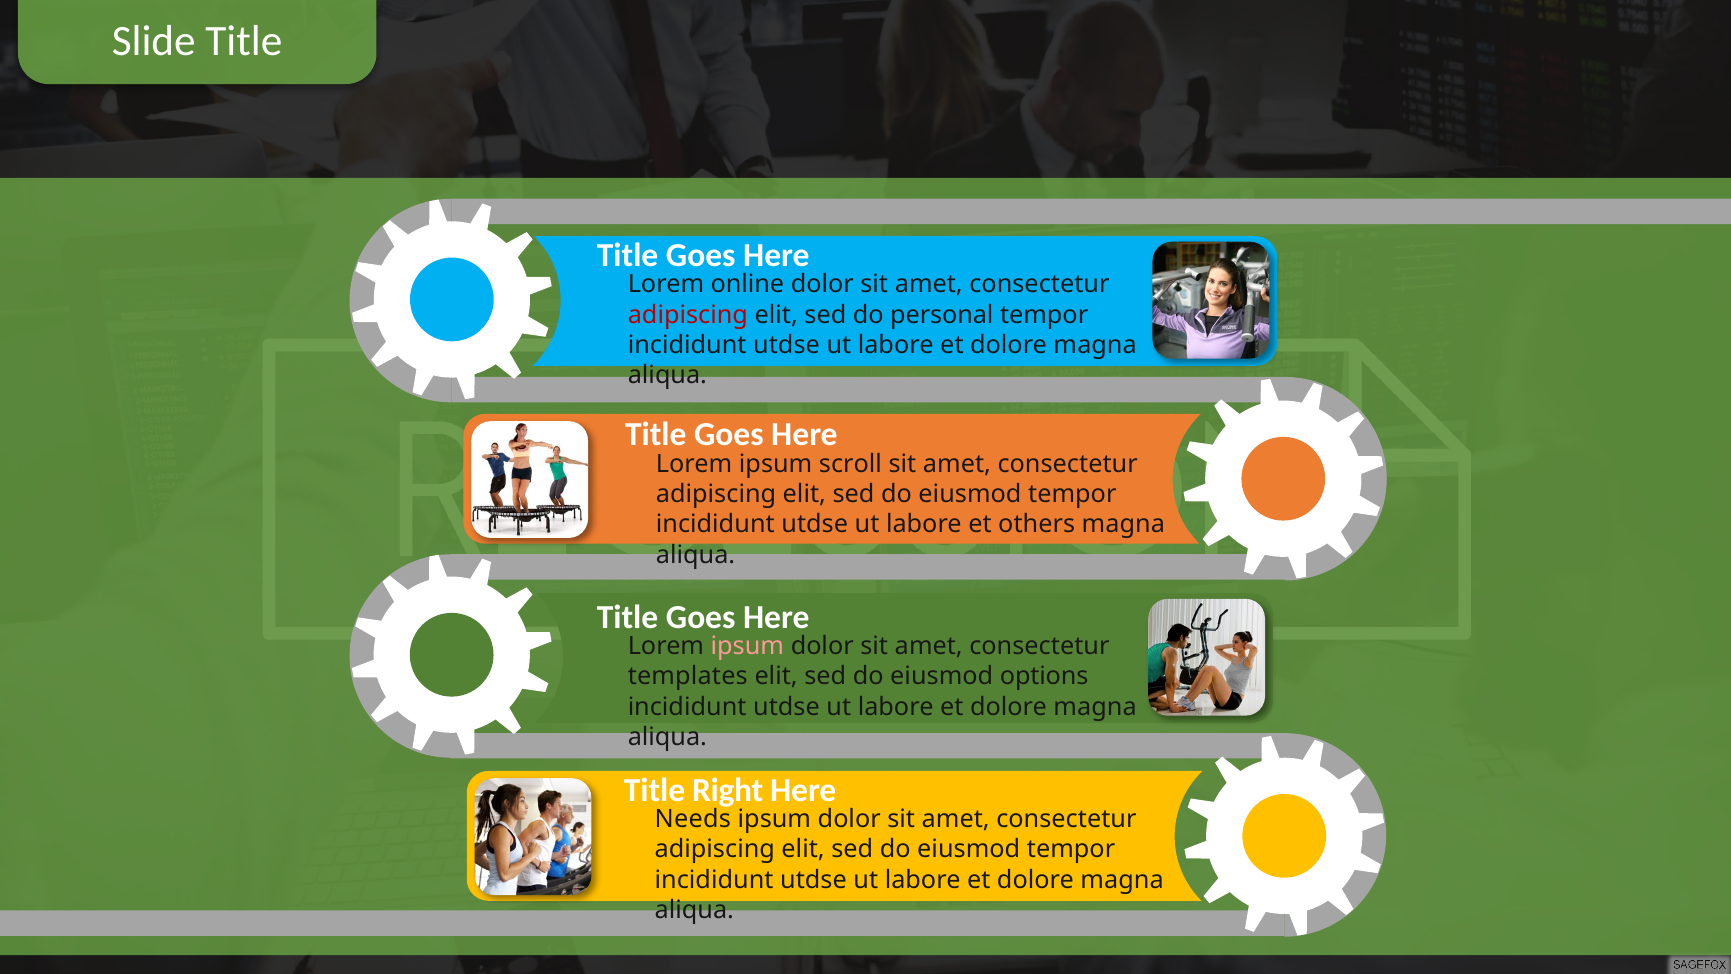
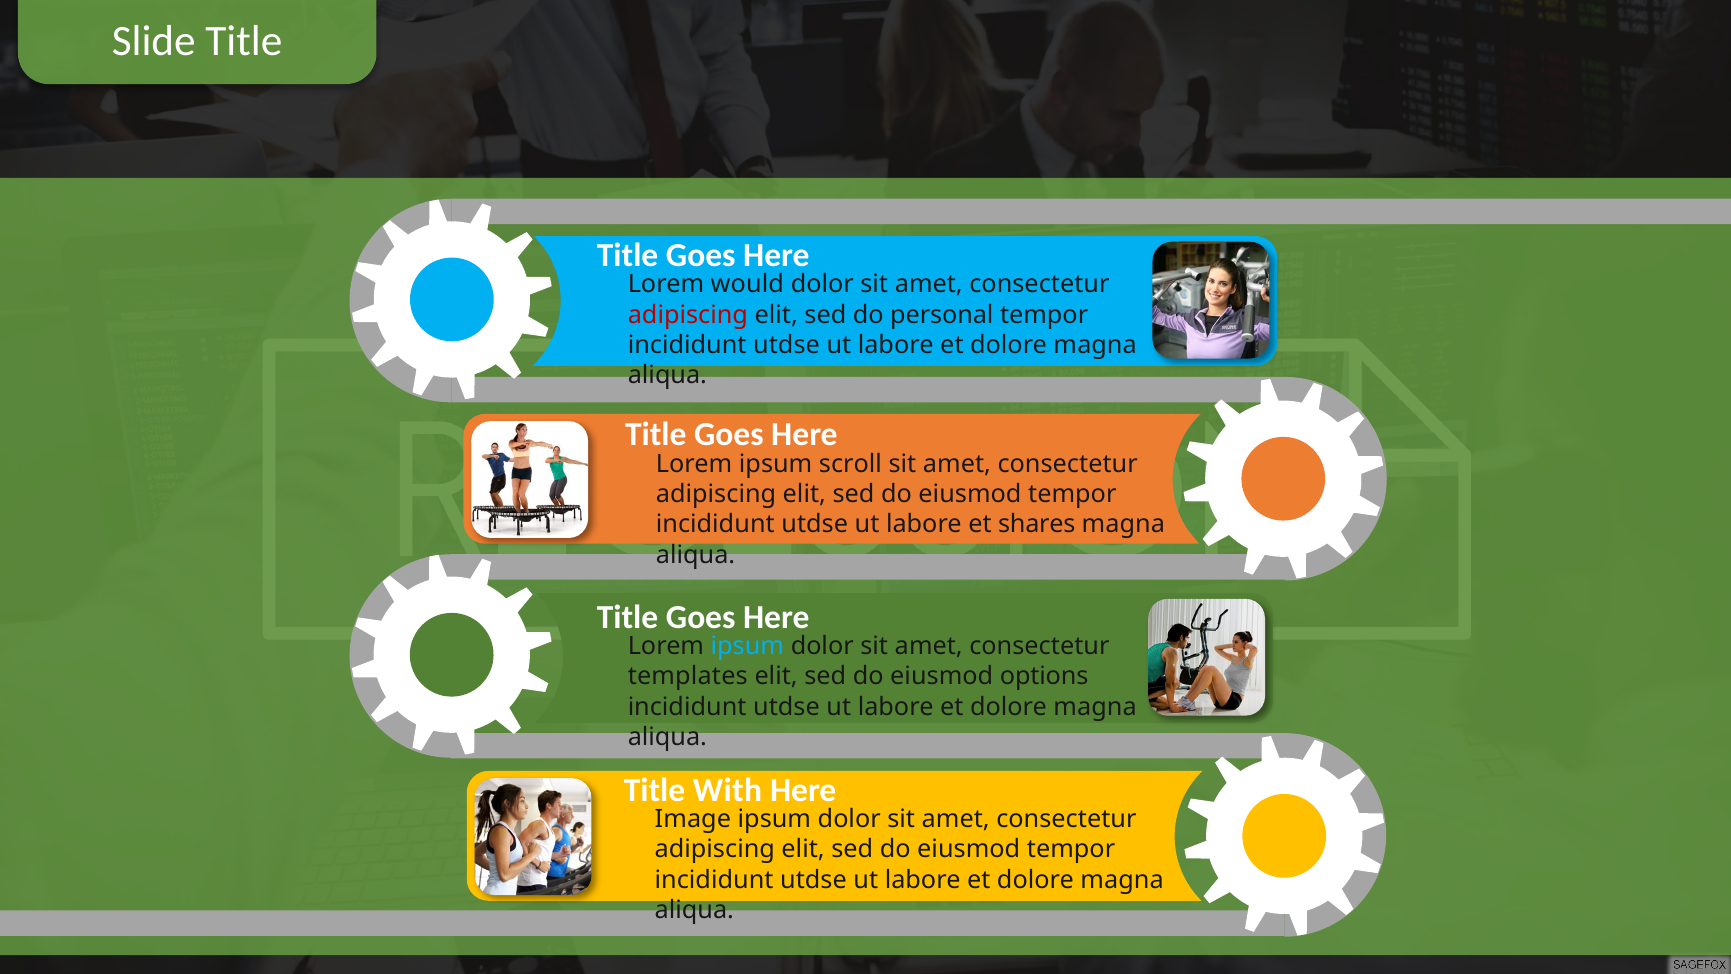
online: online -> would
others: others -> shares
ipsum at (747, 646) colour: pink -> light blue
Right: Right -> With
Needs: Needs -> Image
